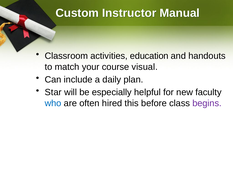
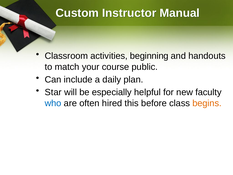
education: education -> beginning
visual: visual -> public
begins colour: purple -> orange
